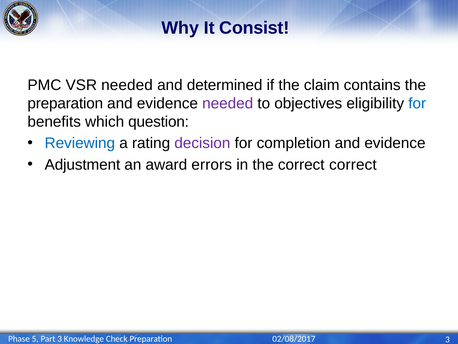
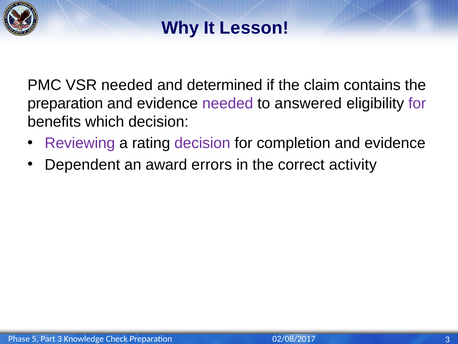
Consist: Consist -> Lesson
objectives: objectives -> answered
for at (417, 103) colour: blue -> purple
which question: question -> decision
Reviewing colour: blue -> purple
Adjustment: Adjustment -> Dependent
correct correct: correct -> activity
